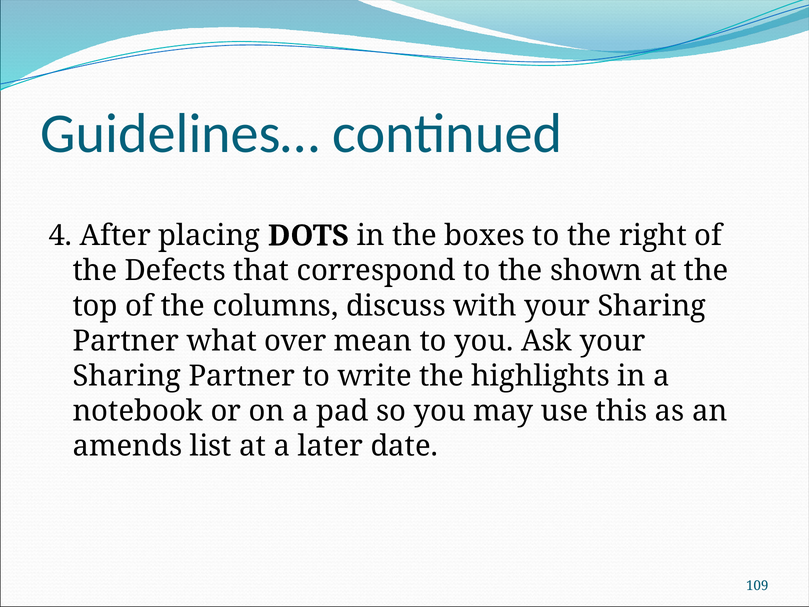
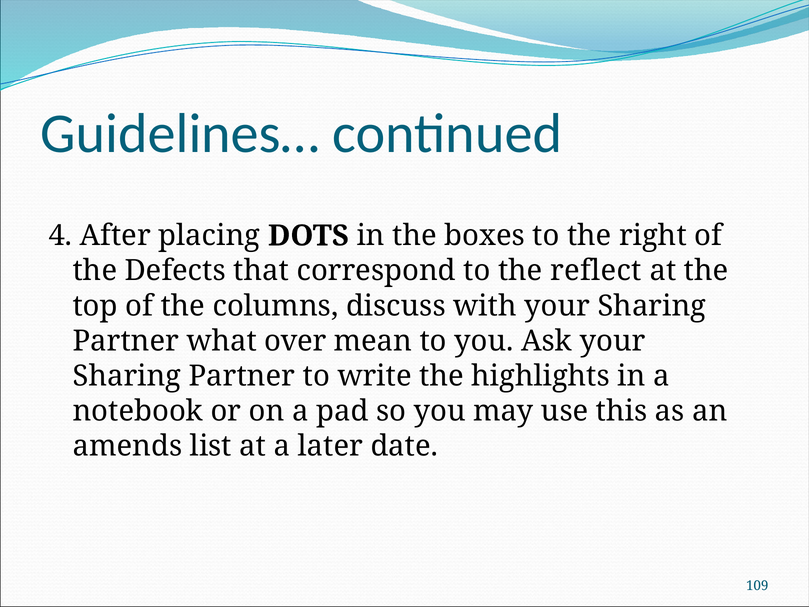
shown: shown -> reflect
